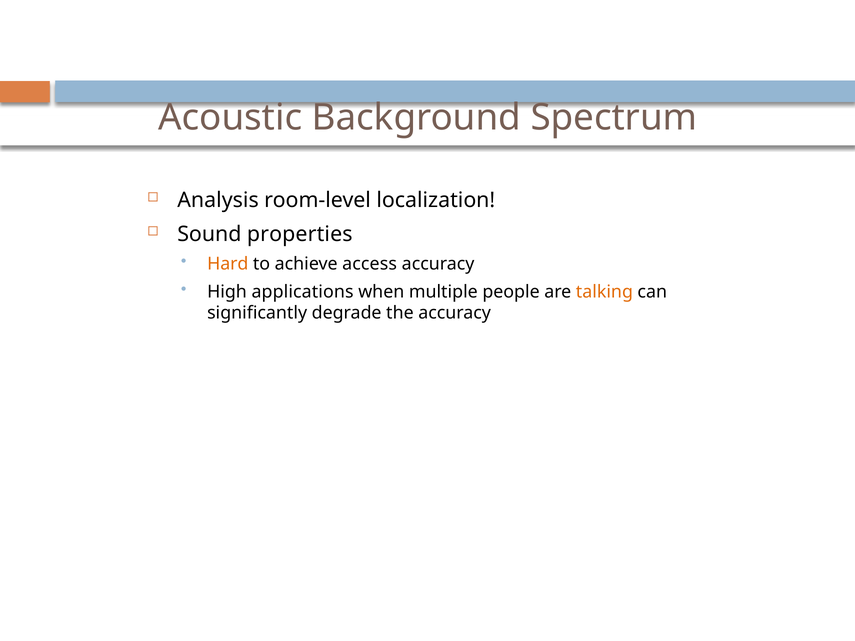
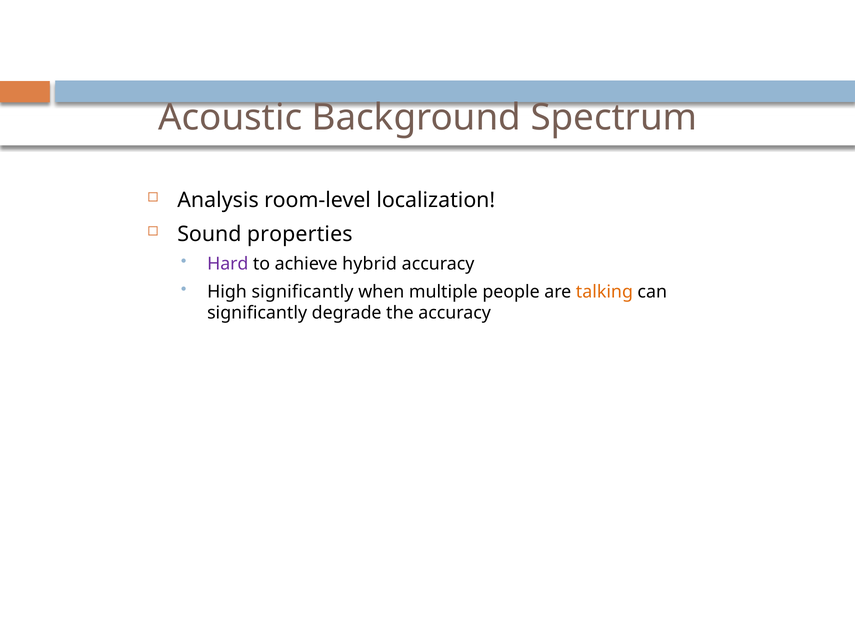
Hard colour: orange -> purple
access: access -> hybrid
High applications: applications -> significantly
